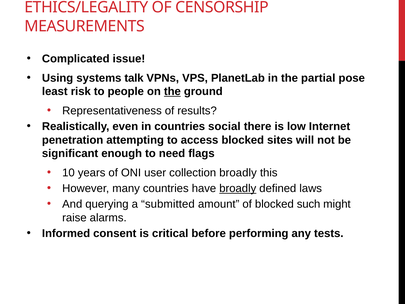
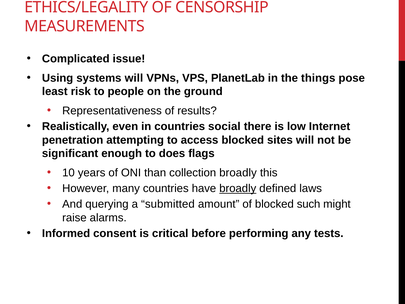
systems talk: talk -> will
partial: partial -> things
the at (172, 92) underline: present -> none
need: need -> does
user: user -> than
